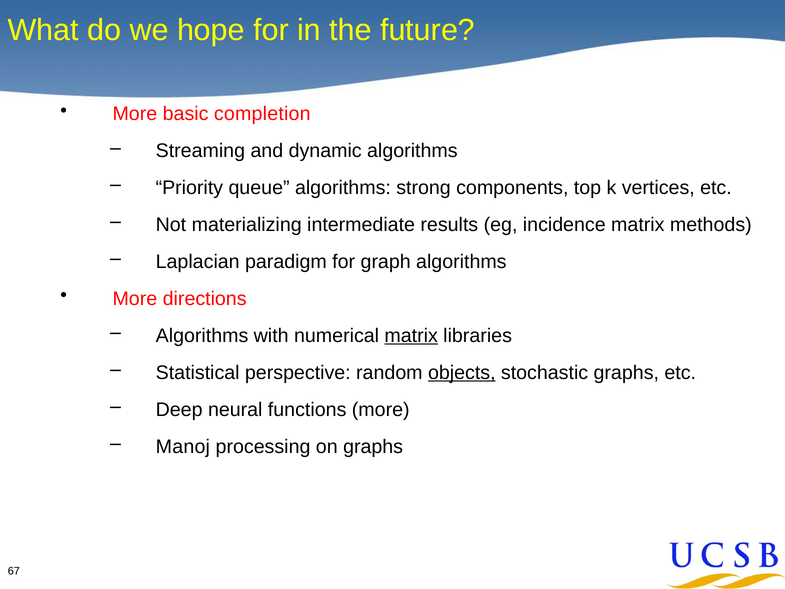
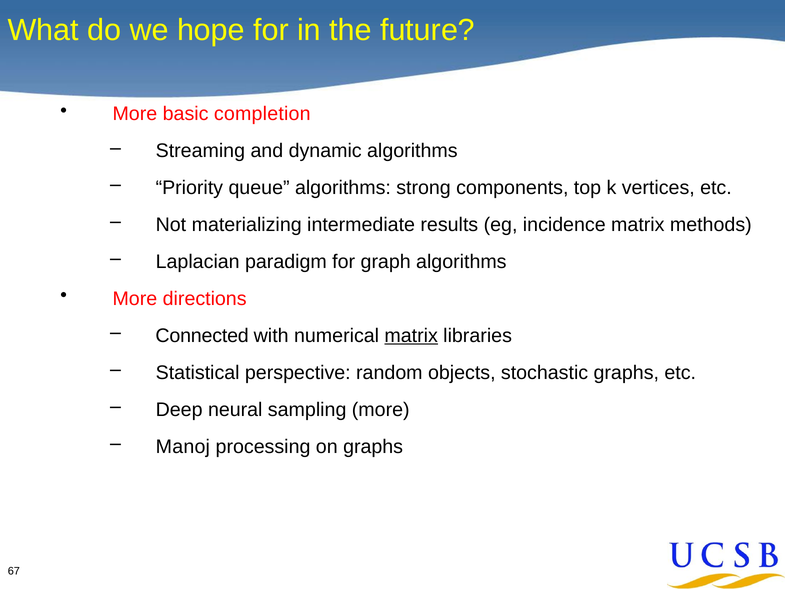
Algorithms at (202, 335): Algorithms -> Connected
objects underline: present -> none
functions: functions -> sampling
